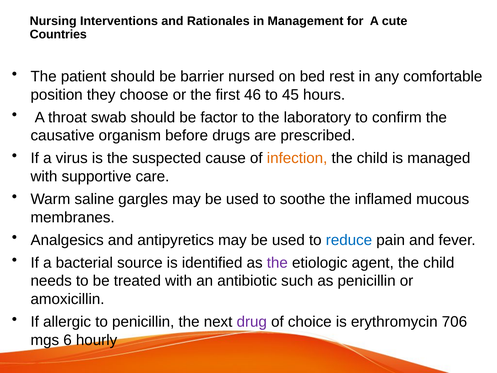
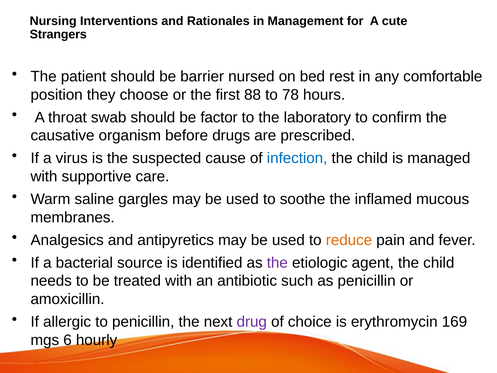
Countries: Countries -> Strangers
46: 46 -> 88
45: 45 -> 78
infection colour: orange -> blue
reduce colour: blue -> orange
706: 706 -> 169
